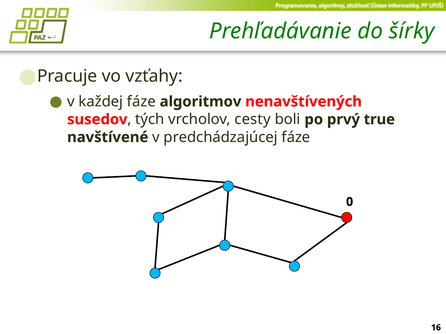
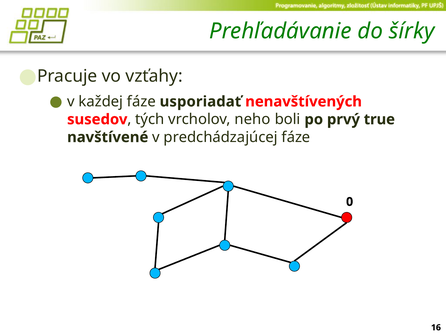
algoritmov: algoritmov -> usporiadať
cesty: cesty -> neho
